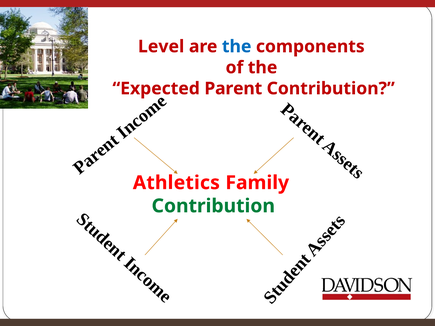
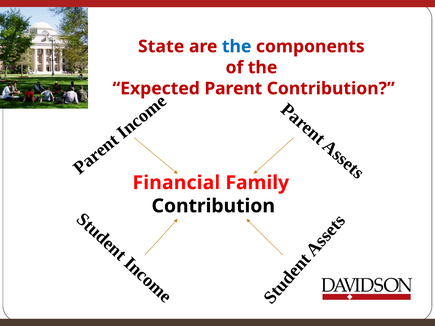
Level: Level -> State
Athletics: Athletics -> Financial
Contribution at (213, 206) colour: green -> black
